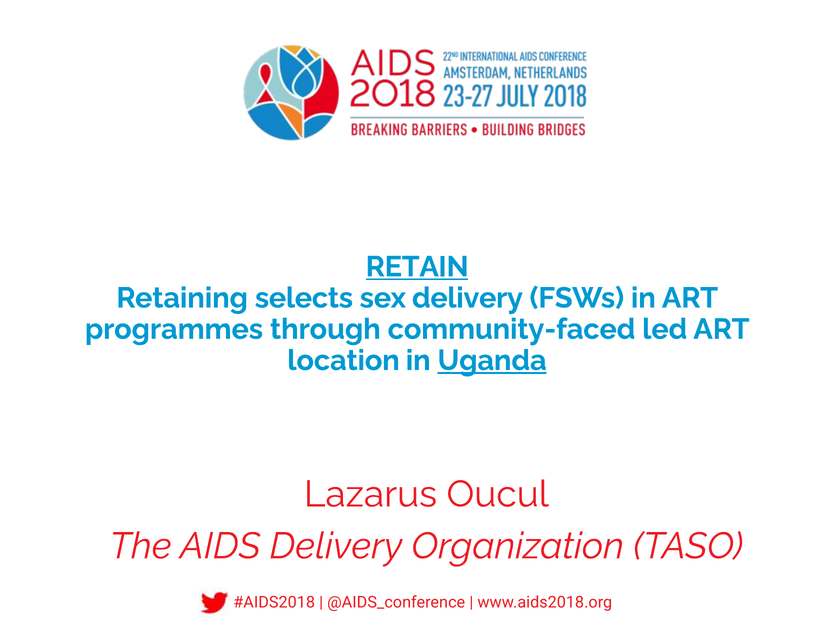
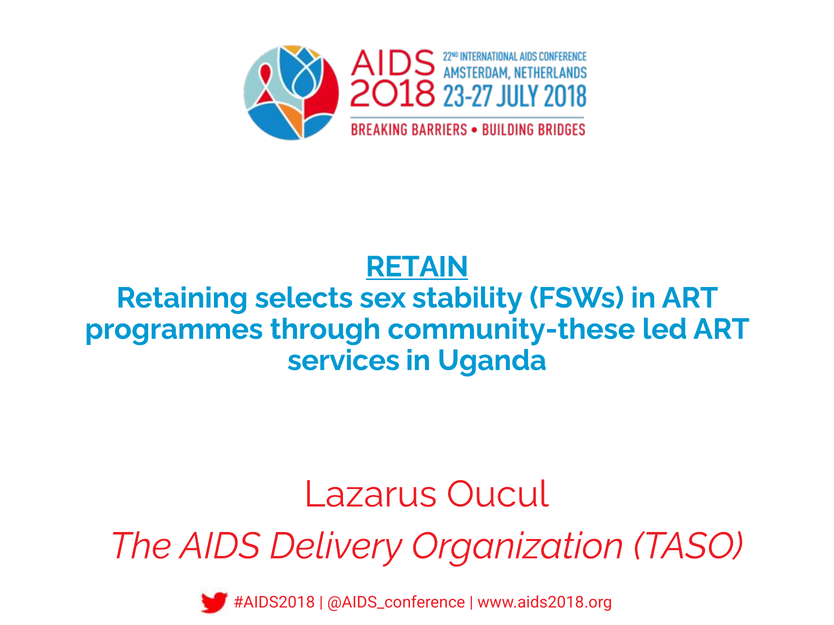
sex delivery: delivery -> stability
community-faced: community-faced -> community-these
location: location -> services
Uganda underline: present -> none
